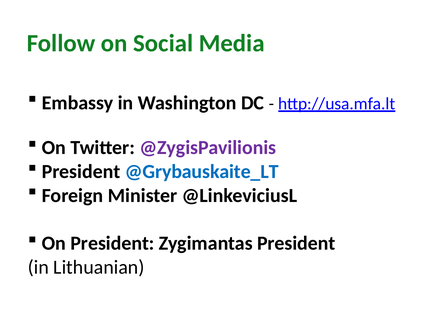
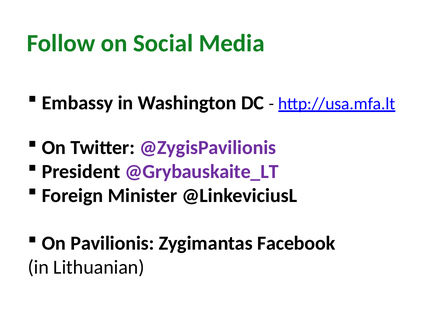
@Grybauskaite_LT colour: blue -> purple
On President: President -> Pavilionis
Zygimantas President: President -> Facebook
